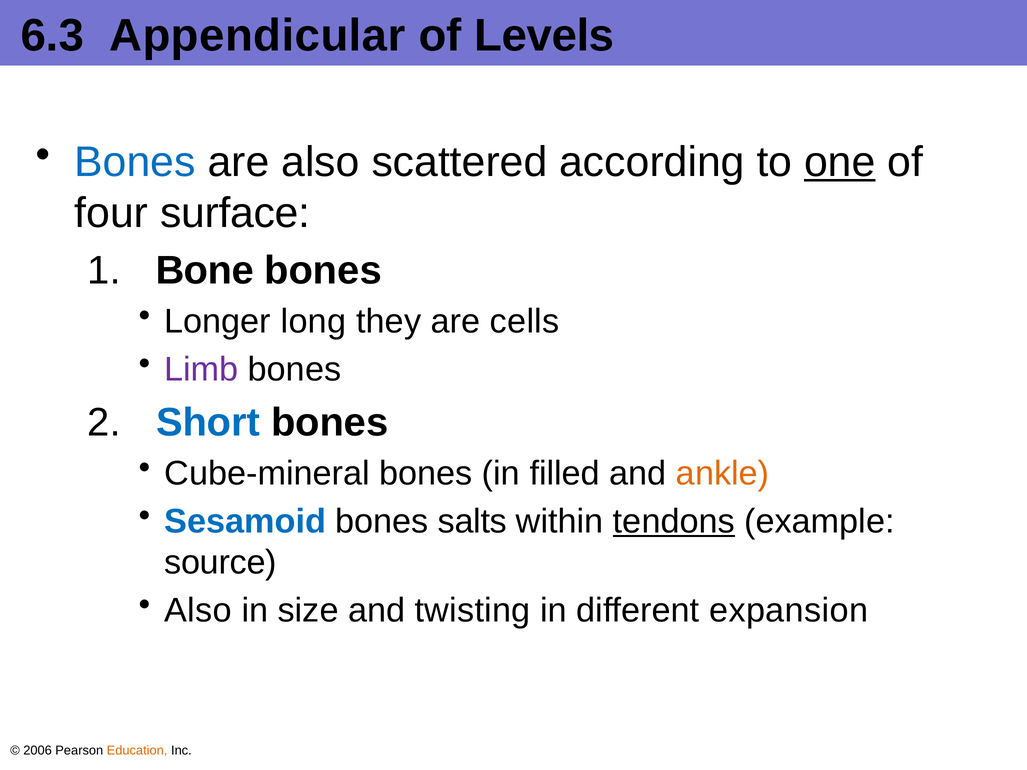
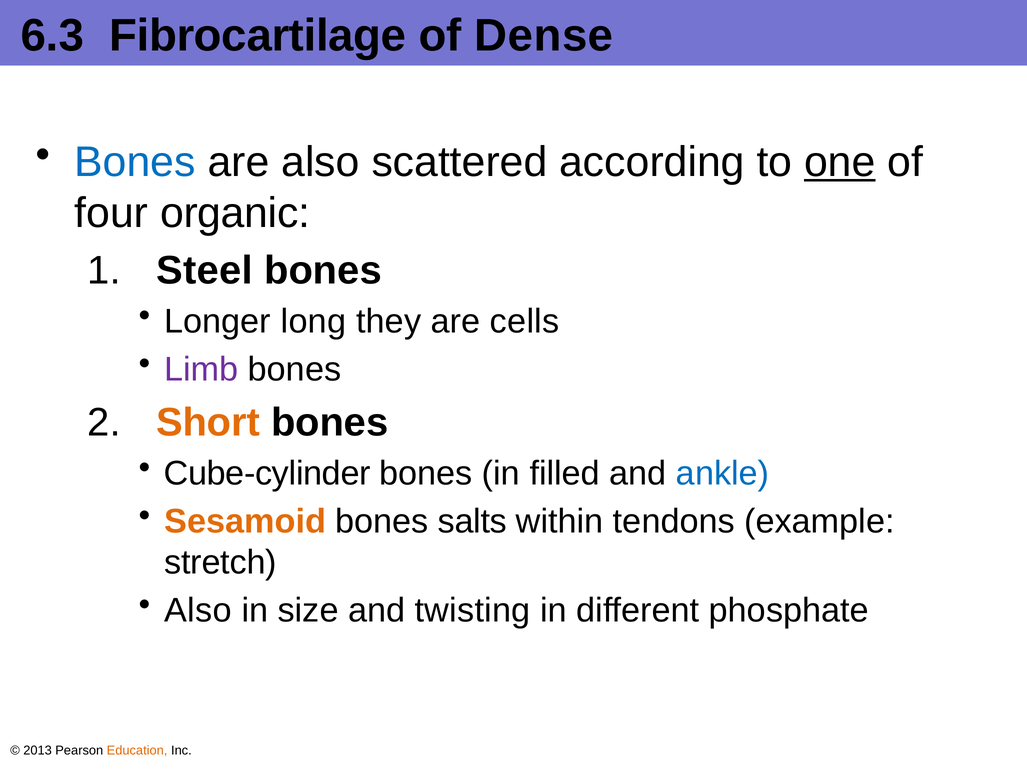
Appendicular: Appendicular -> Fibrocartilage
Levels: Levels -> Dense
surface: surface -> organic
Bone: Bone -> Steel
Short colour: blue -> orange
Cube-mineral: Cube-mineral -> Cube-cylinder
ankle colour: orange -> blue
Sesamoid colour: blue -> orange
tendons underline: present -> none
source: source -> stretch
expansion: expansion -> phosphate
2006: 2006 -> 2013
